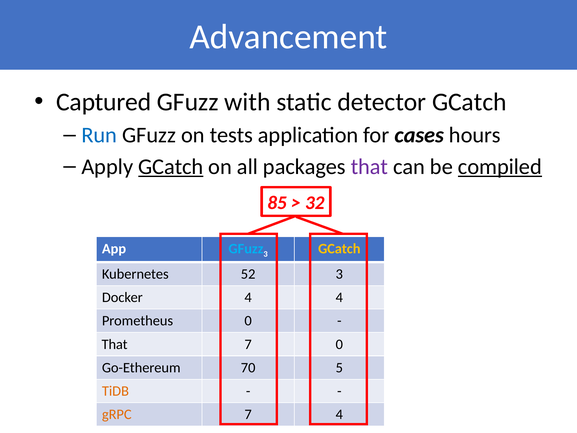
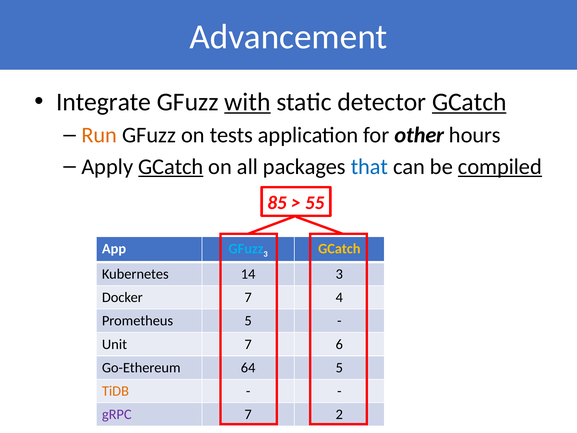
Captured: Captured -> Integrate
with underline: none -> present
GCatch at (469, 102) underline: none -> present
Run colour: blue -> orange
cases: cases -> other
that at (369, 167) colour: purple -> blue
32: 32 -> 55
52: 52 -> 14
Docker 4: 4 -> 7
Prometheus 0: 0 -> 5
That at (115, 344): That -> Unit
7 0: 0 -> 6
70: 70 -> 64
gRPC colour: orange -> purple
7 4: 4 -> 2
